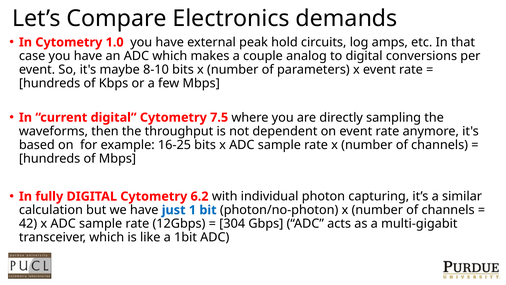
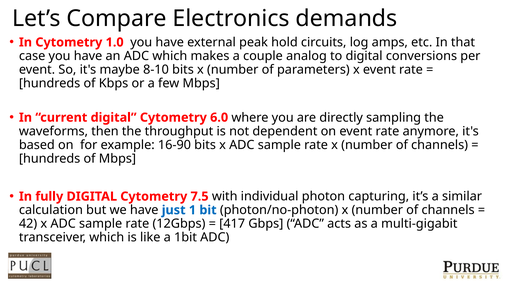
7.5: 7.5 -> 6.0
16-25: 16-25 -> 16-90
6.2: 6.2 -> 7.5
304: 304 -> 417
